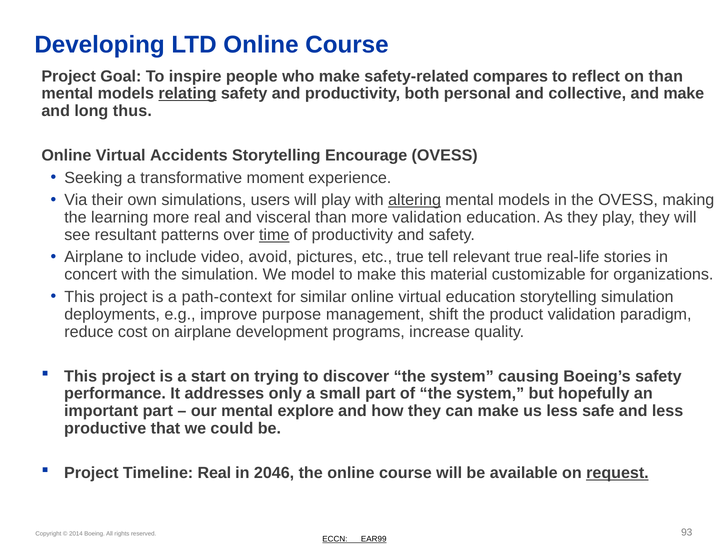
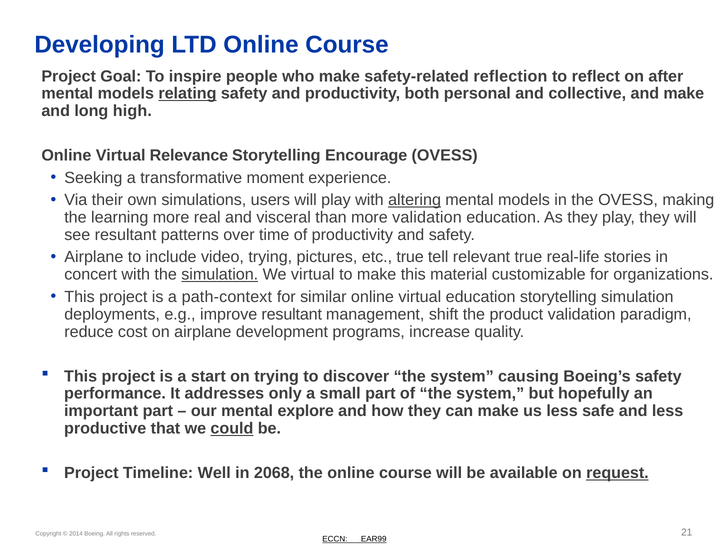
compares: compares -> reflection
on than: than -> after
thus: thus -> high
Accidents: Accidents -> Relevance
time underline: present -> none
video avoid: avoid -> trying
simulation at (220, 274) underline: none -> present
We model: model -> virtual
improve purpose: purpose -> resultant
could underline: none -> present
Timeline Real: Real -> Well
2046: 2046 -> 2068
93: 93 -> 21
